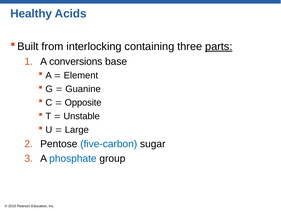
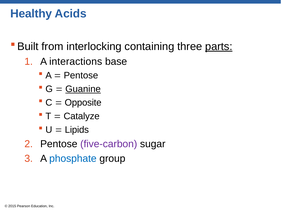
conversions: conversions -> interactions
Element at (81, 75): Element -> Pentose
Guanine underline: none -> present
Unstable: Unstable -> Catalyze
Large: Large -> Lipids
five-carbon colour: blue -> purple
